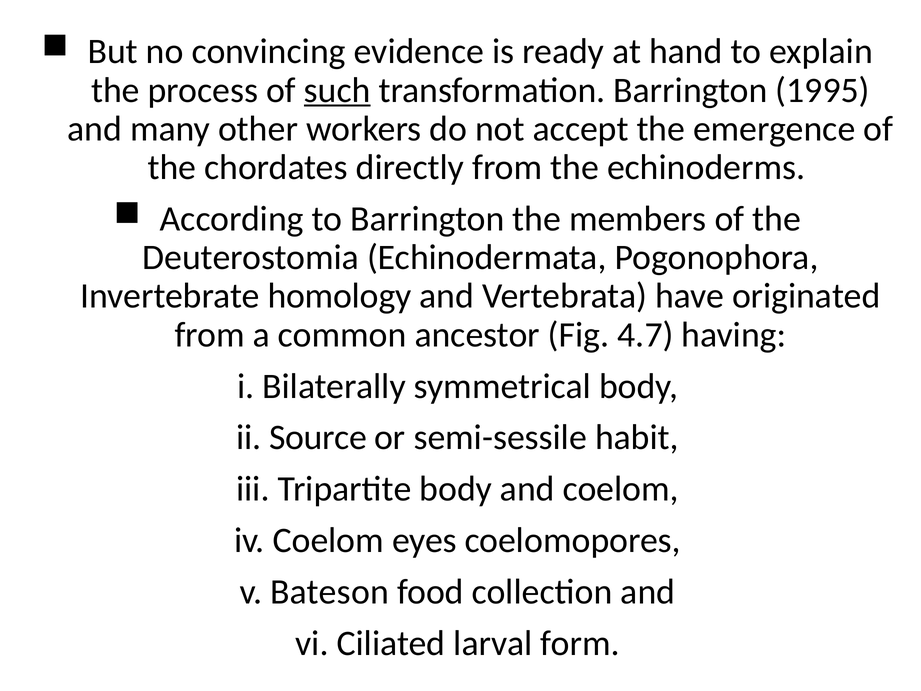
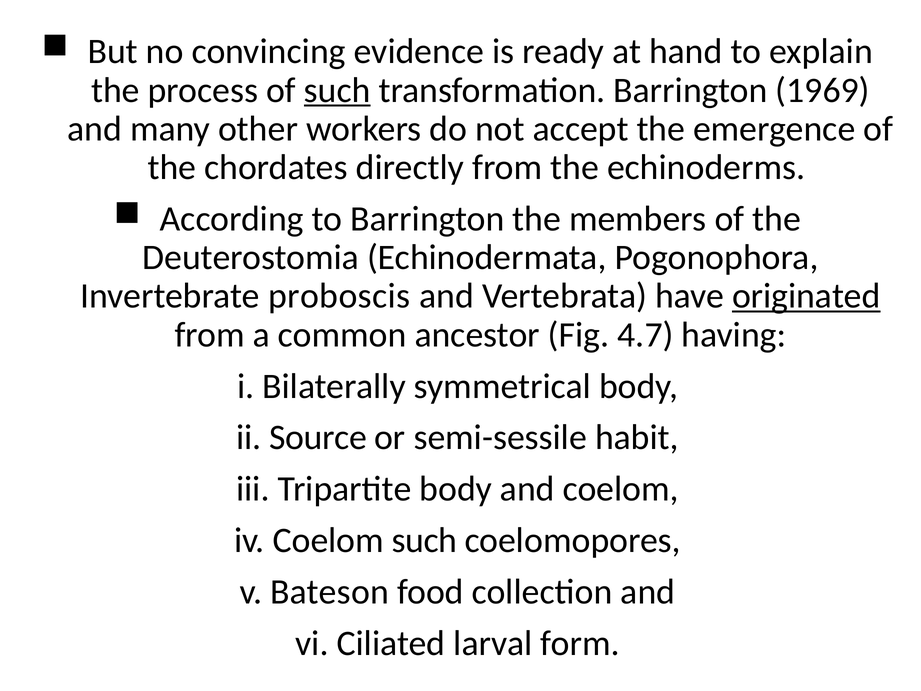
1995: 1995 -> 1969
homology: homology -> proboscis
originated underline: none -> present
Coelom eyes: eyes -> such
